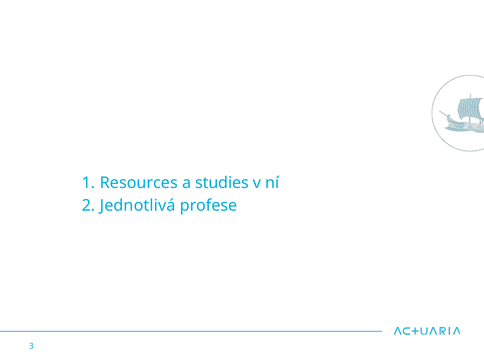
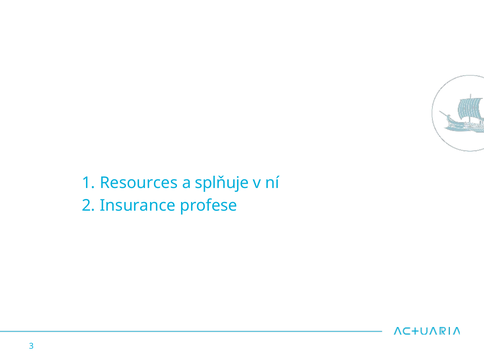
studies: studies -> splňuje
Jednotlivá: Jednotlivá -> Insurance
